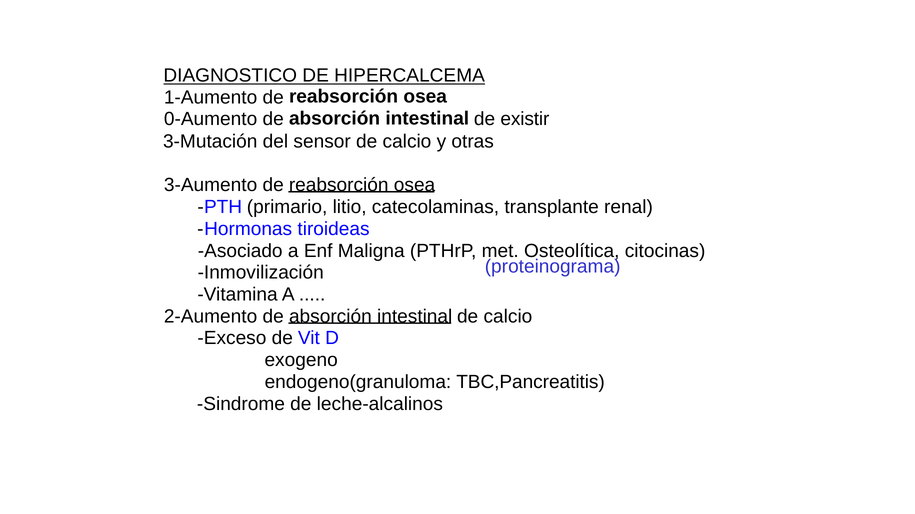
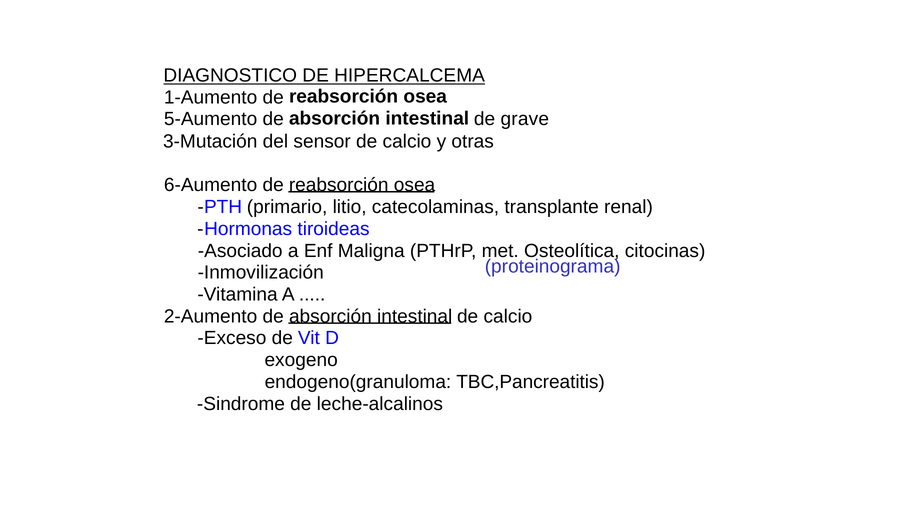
0-Aumento: 0-Aumento -> 5-Aumento
existir: existir -> grave
3-Aumento: 3-Aumento -> 6-Aumento
